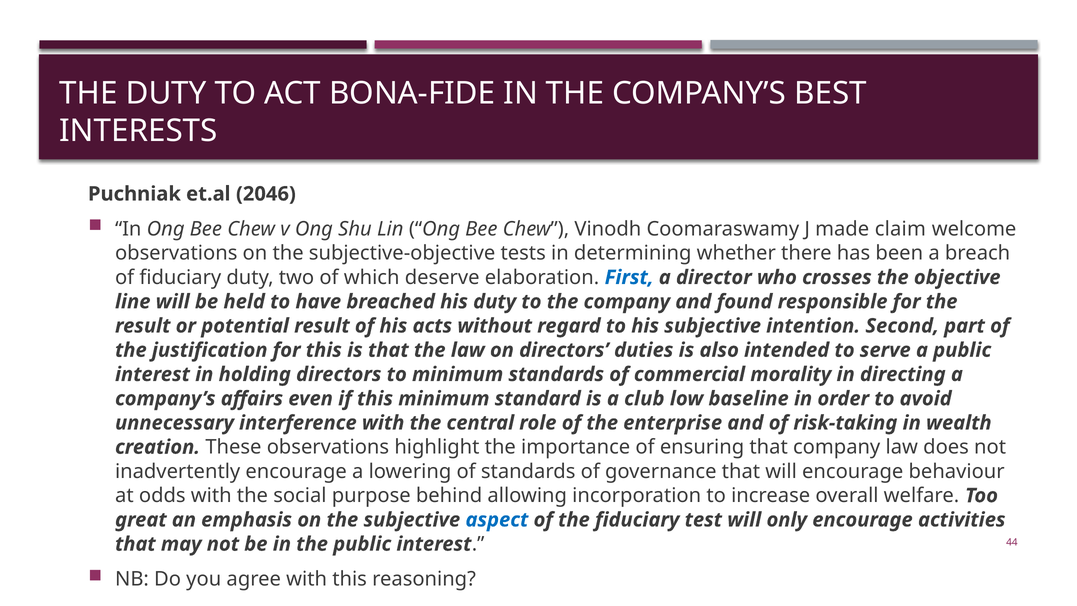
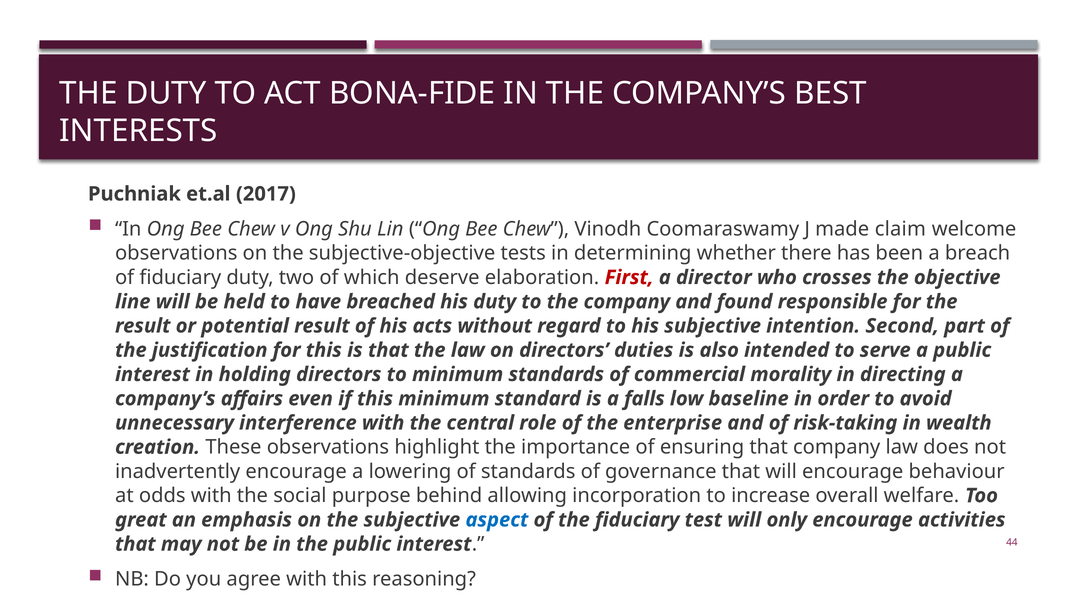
2046: 2046 -> 2017
First colour: blue -> red
club: club -> falls
